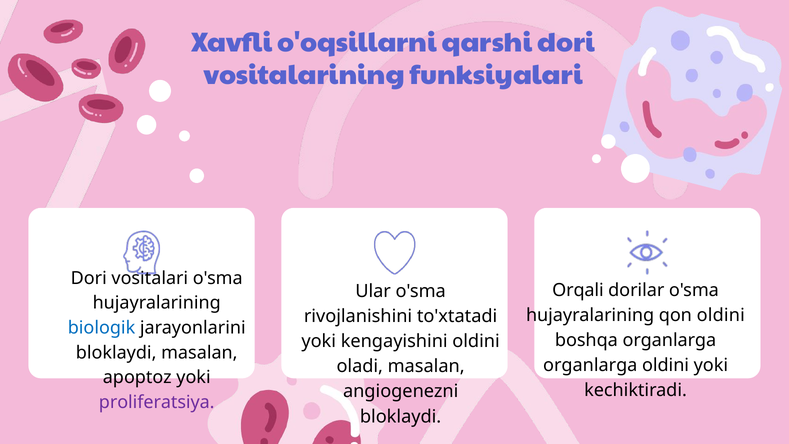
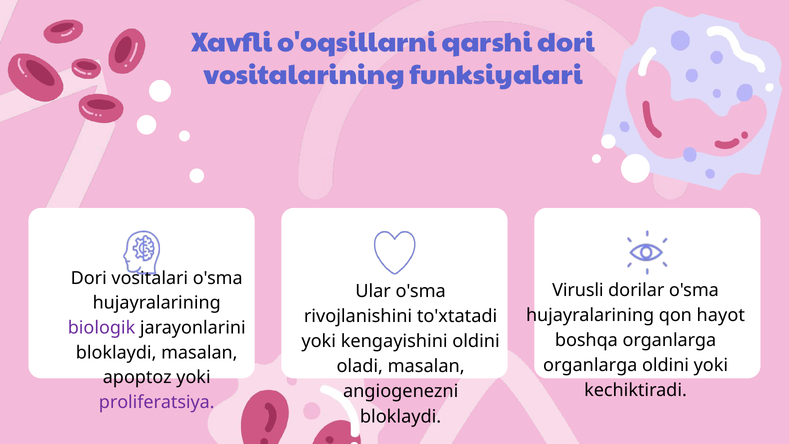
Orqali: Orqali -> Virusli
qon oldini: oldini -> hayot
biologik colour: blue -> purple
